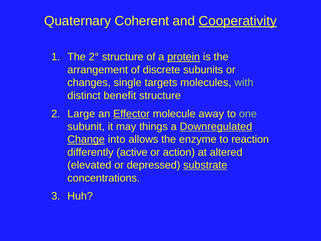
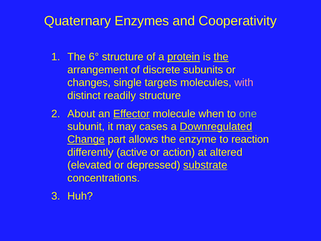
Coherent: Coherent -> Enzymes
Cooperativity underline: present -> none
2°: 2° -> 6°
the at (221, 57) underline: none -> present
with colour: light green -> pink
benefit: benefit -> readily
Large: Large -> About
away: away -> when
things: things -> cases
into: into -> part
